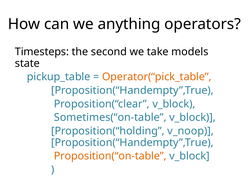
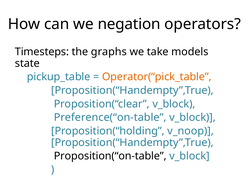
anything: anything -> negation
second: second -> graphs
Sometimes(“on-table: Sometimes(“on-table -> Preference(“on-table
Proposition(“on-table colour: orange -> black
